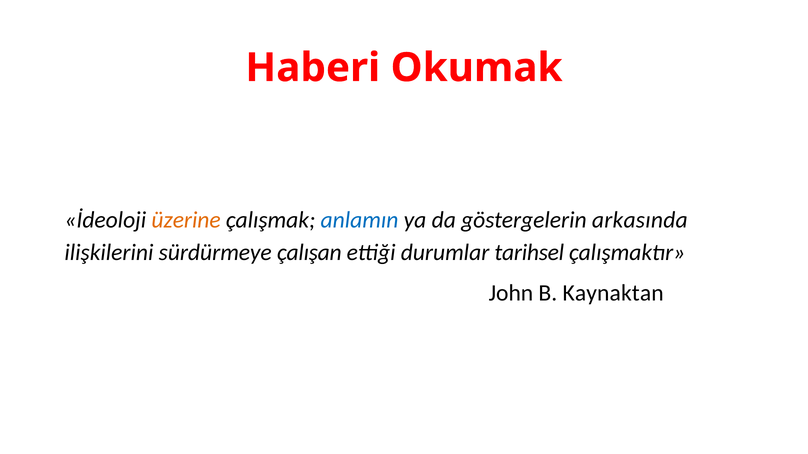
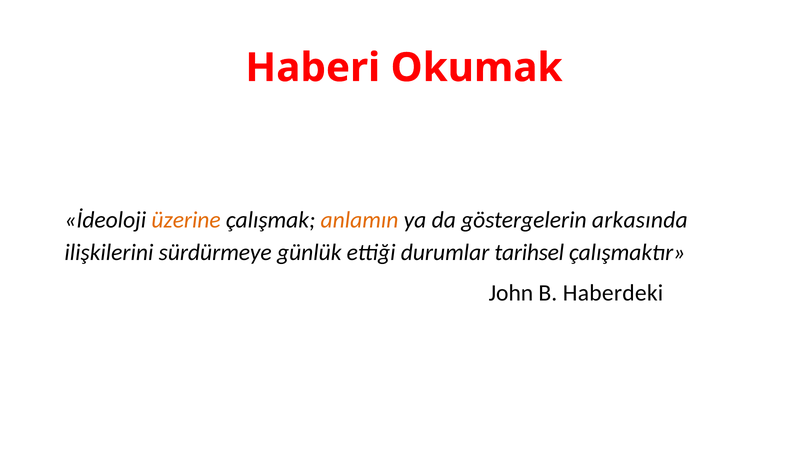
anlamın colour: blue -> orange
çalışan: çalışan -> günlük
Kaynaktan: Kaynaktan -> Haberdeki
